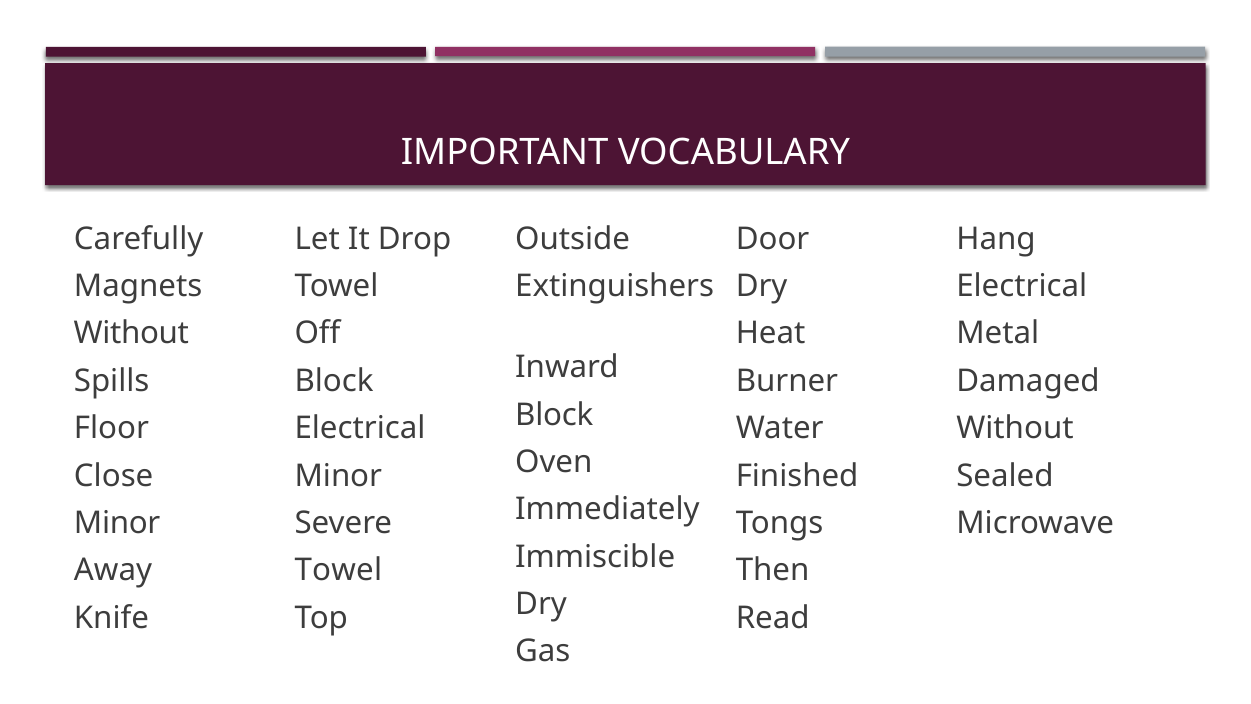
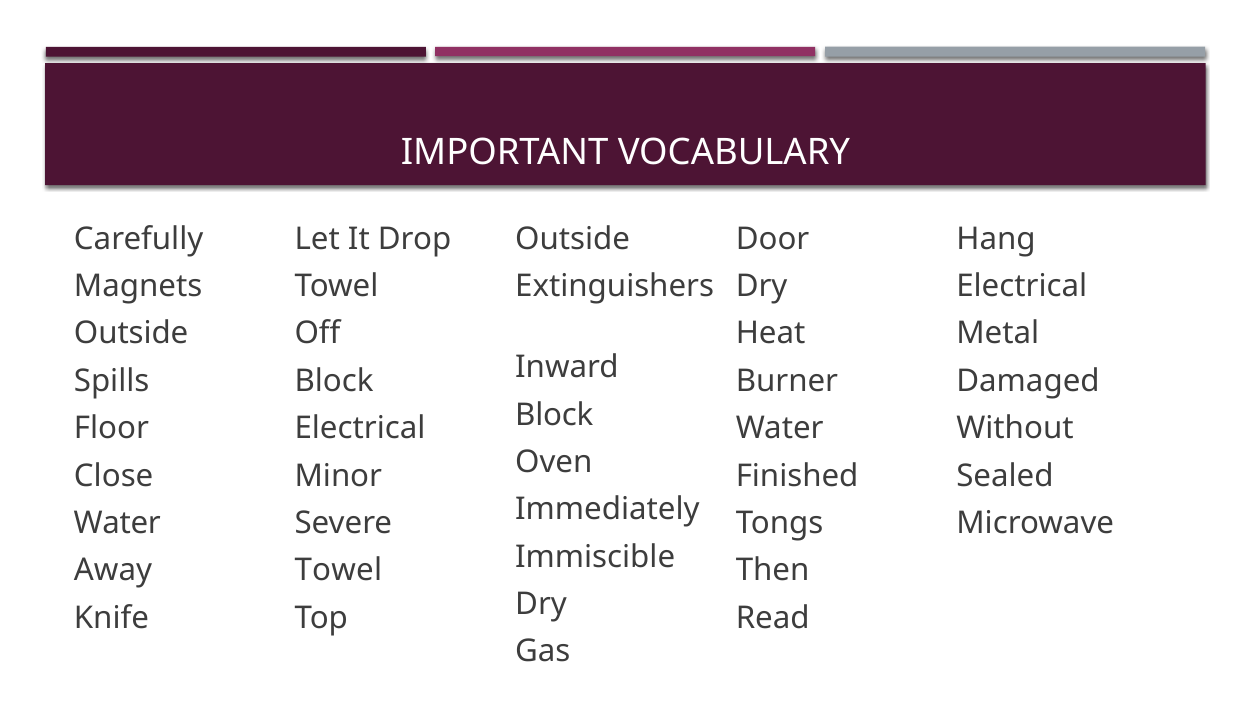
Without at (131, 333): Without -> Outside
Minor at (117, 523): Minor -> Water
